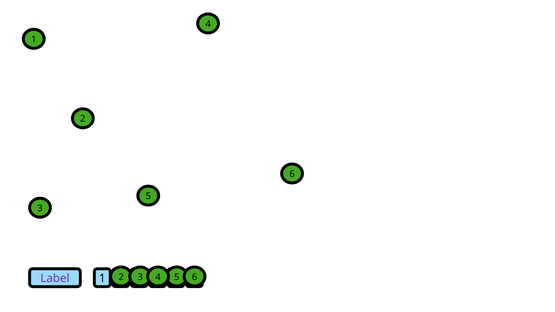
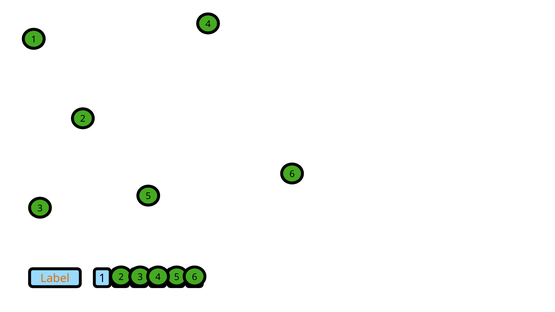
Label colour: purple -> orange
